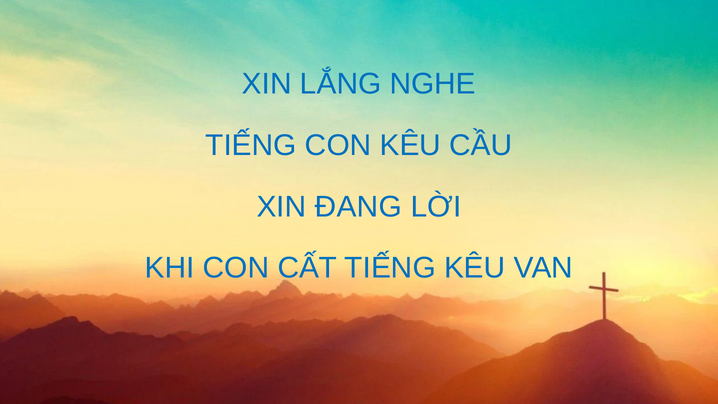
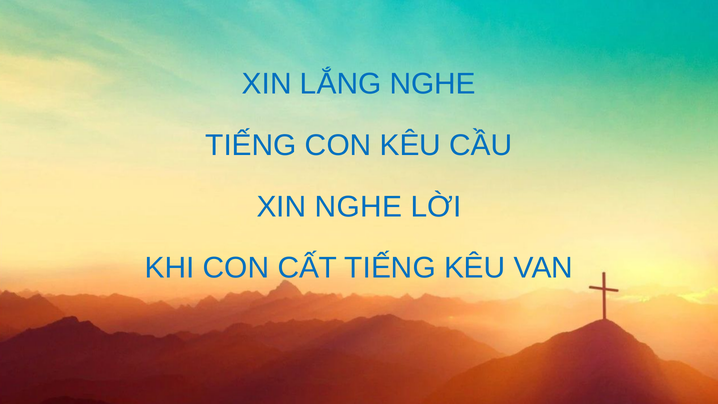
XIN ĐANG: ĐANG -> NGHE
